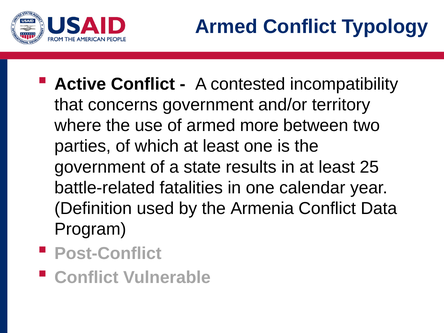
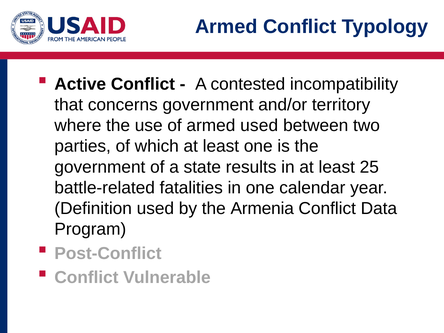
armed more: more -> used
